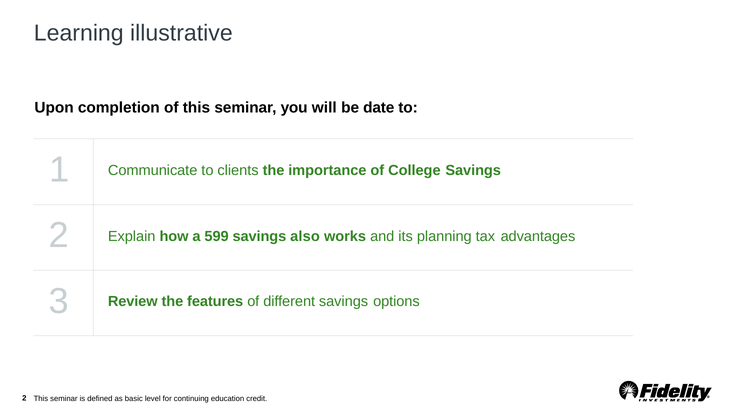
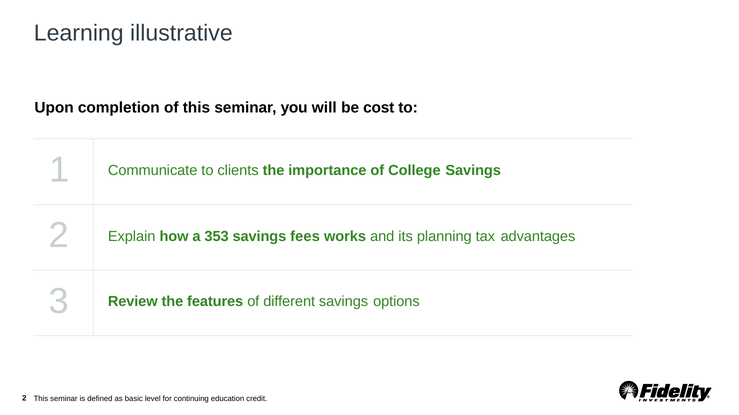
date: date -> cost
599: 599 -> 353
also: also -> fees
